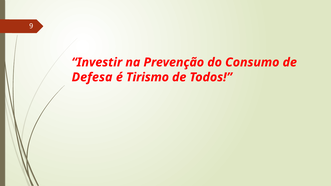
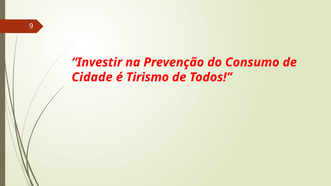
Defesa: Defesa -> Cidade
